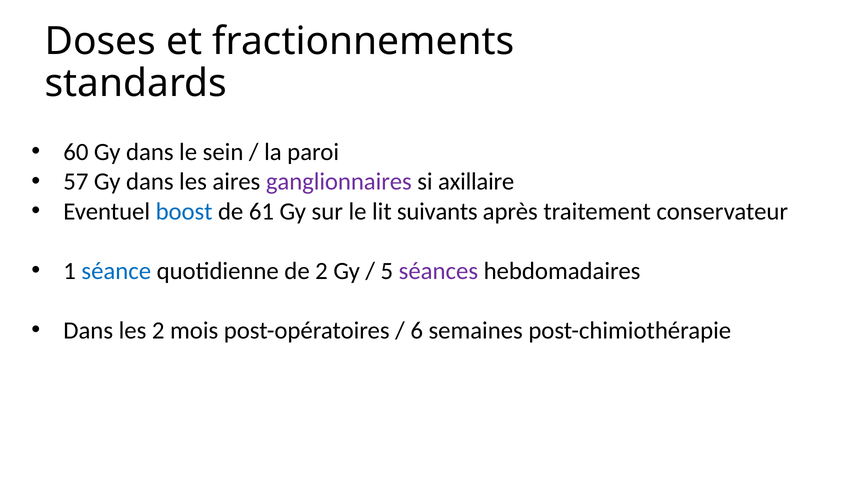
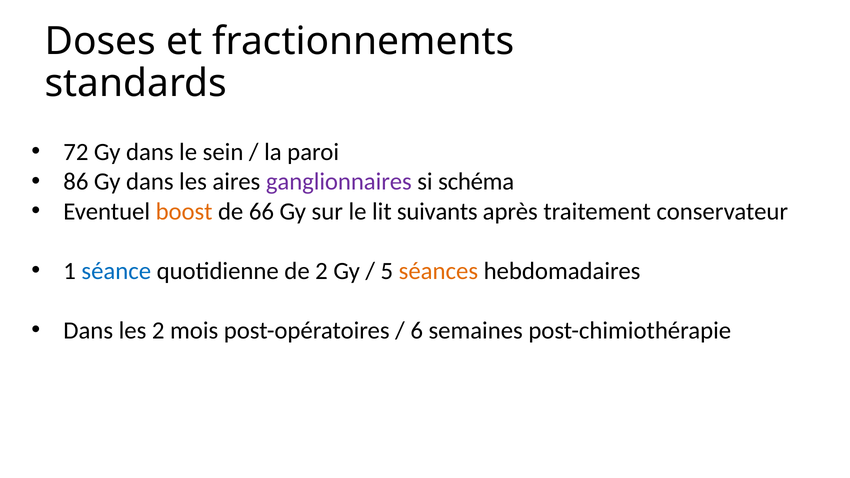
60: 60 -> 72
57: 57 -> 86
axillaire: axillaire -> schéma
boost colour: blue -> orange
61: 61 -> 66
séances colour: purple -> orange
